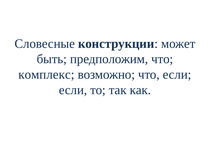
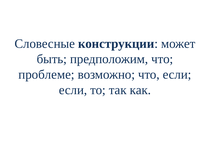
комплекс: комплекс -> проблеме
